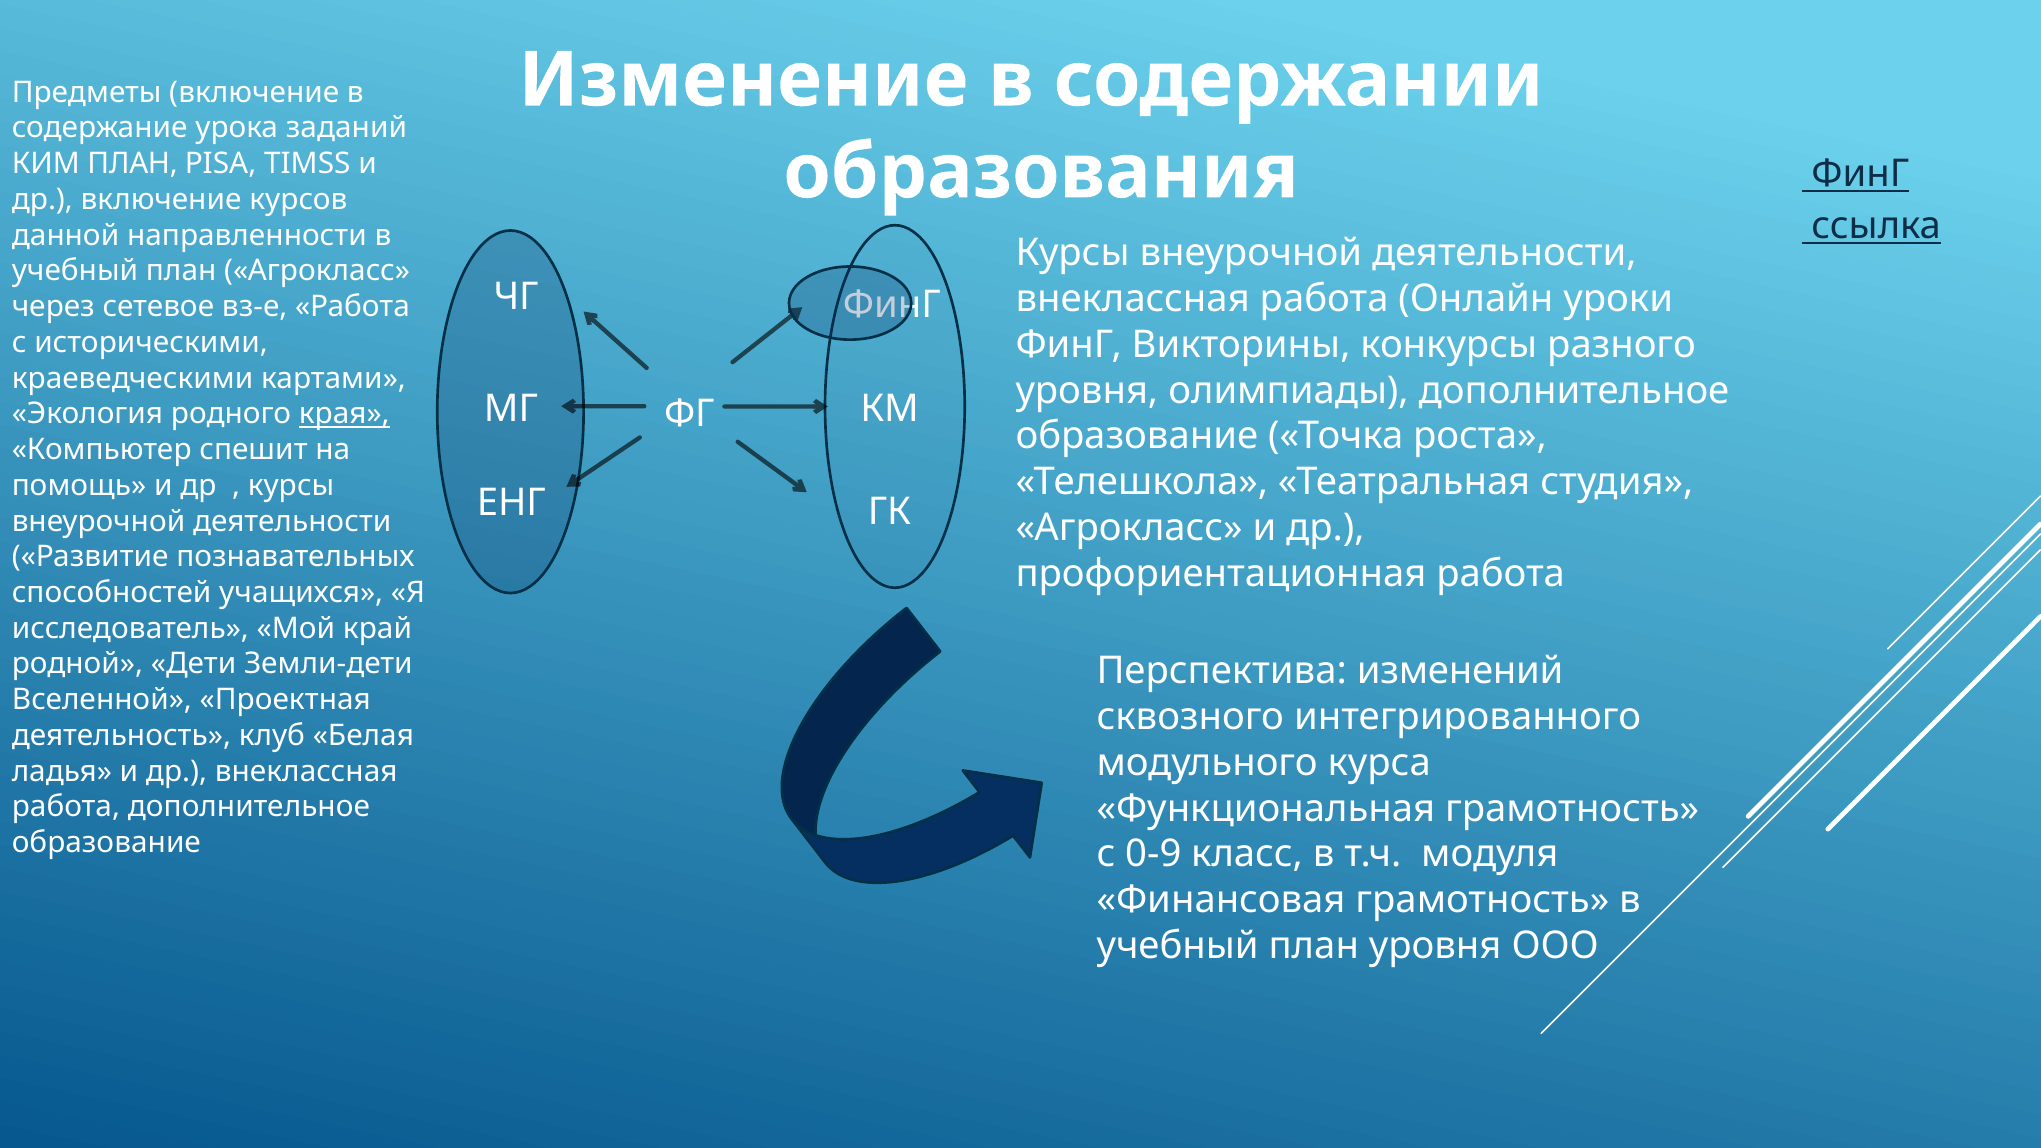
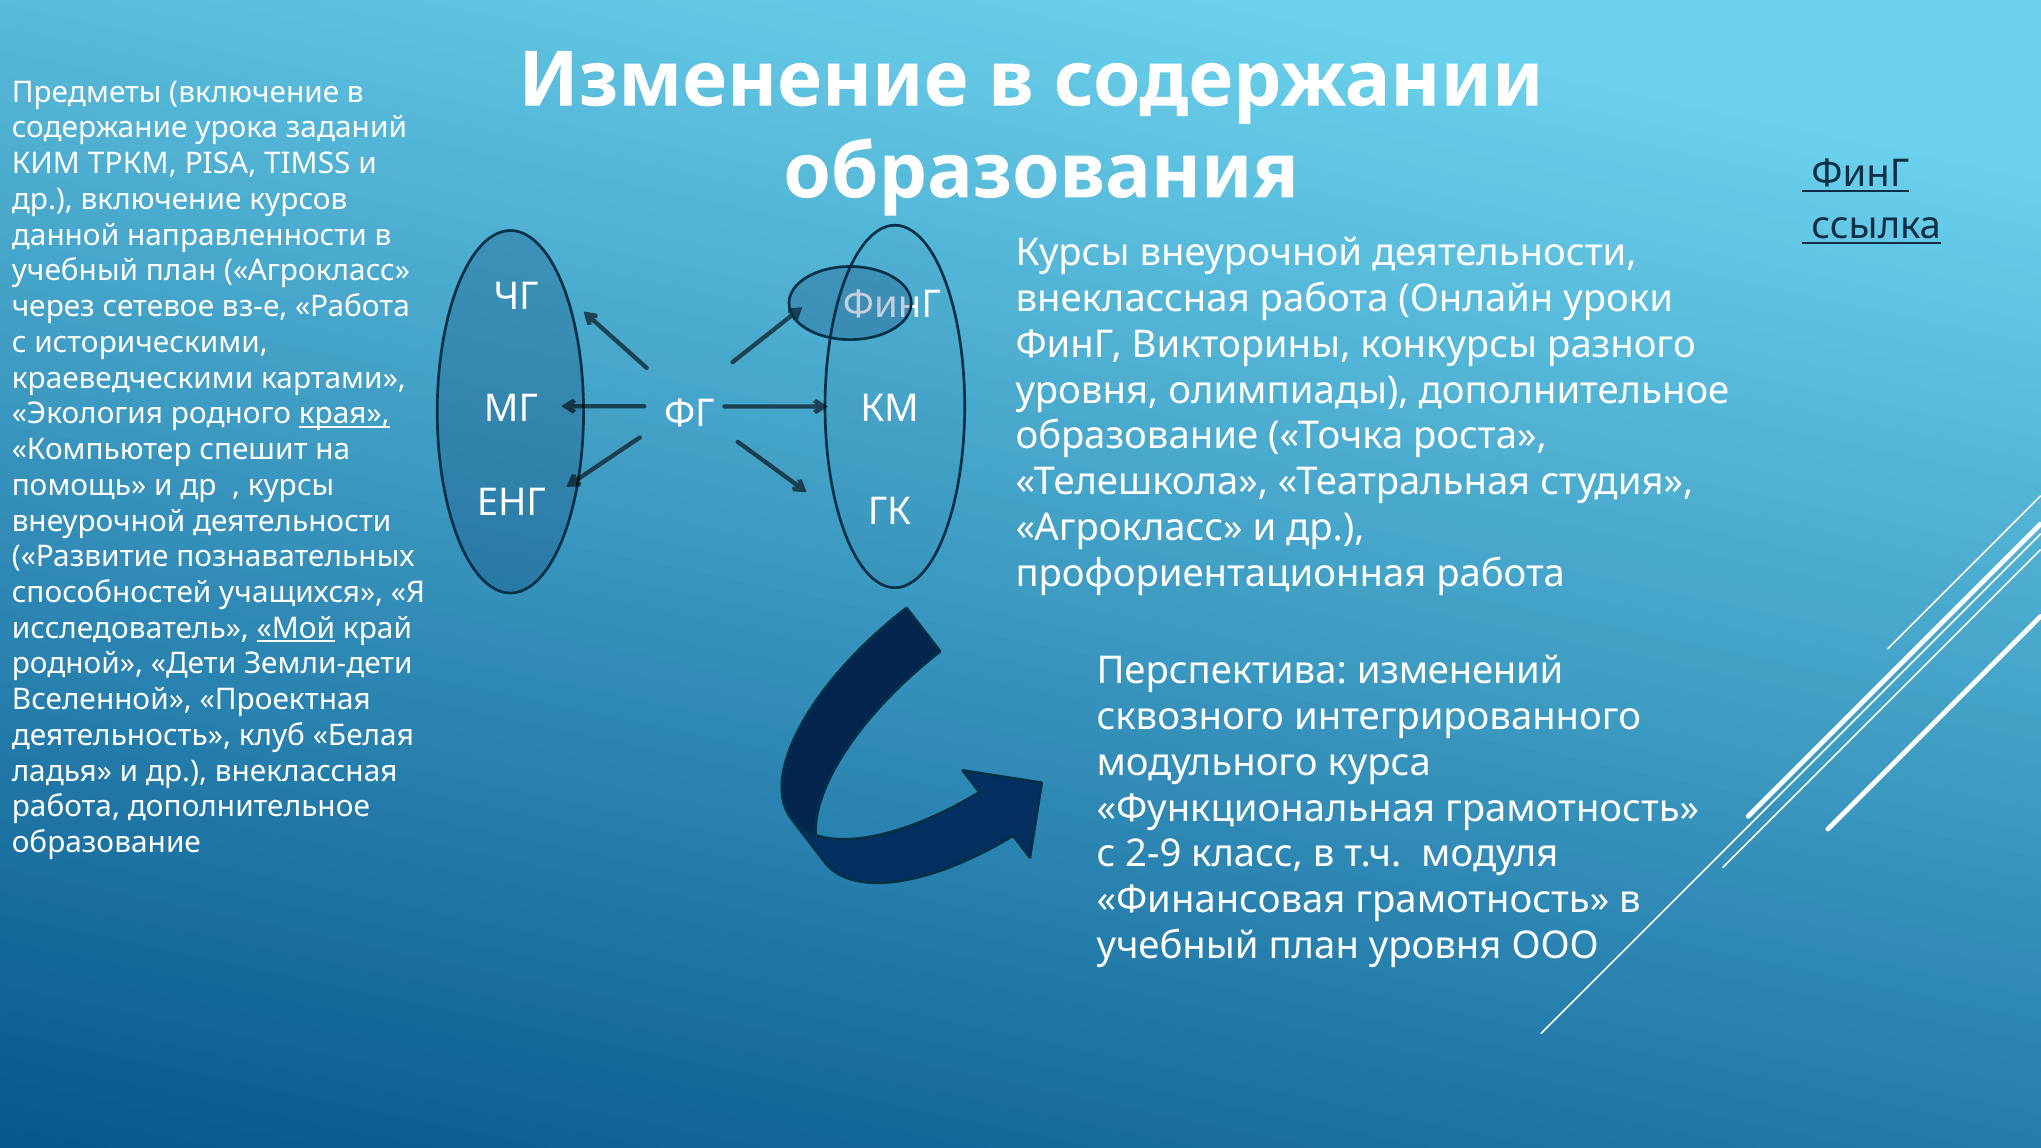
КИМ ПЛАН: ПЛАН -> ТРКМ
Мой underline: none -> present
0-9: 0-9 -> 2-9
